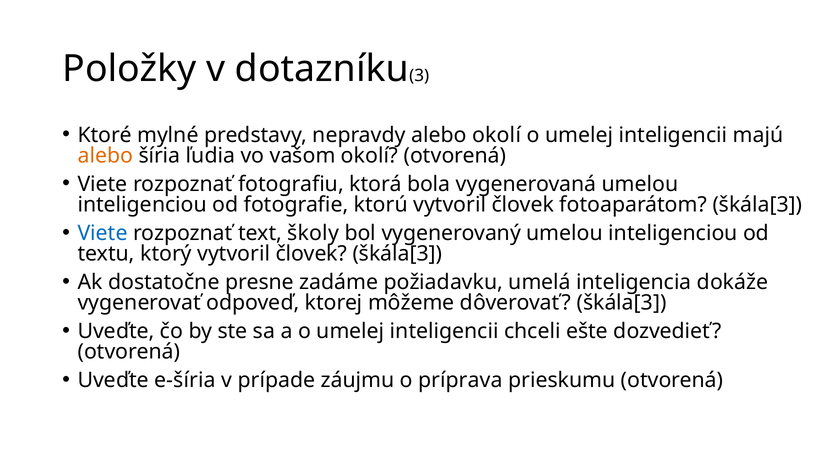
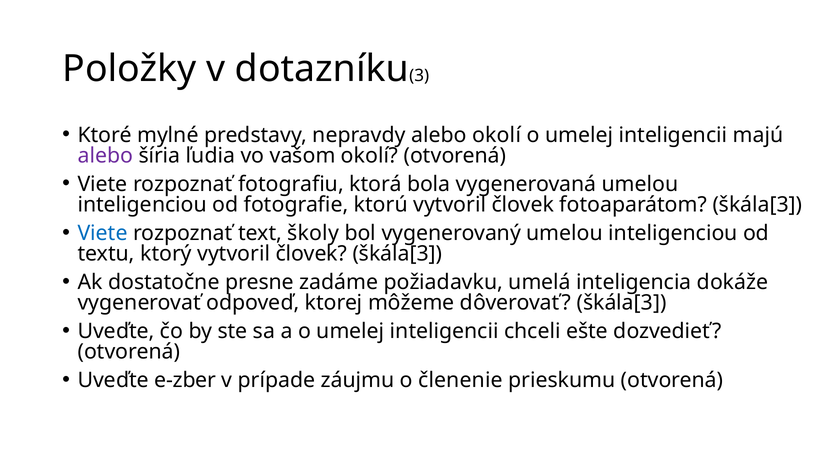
alebo at (105, 156) colour: orange -> purple
e-šíria: e-šíria -> e-zber
príprava: príprava -> členenie
